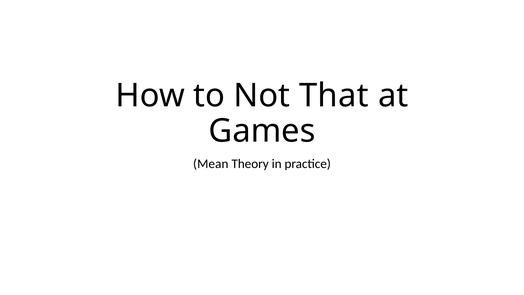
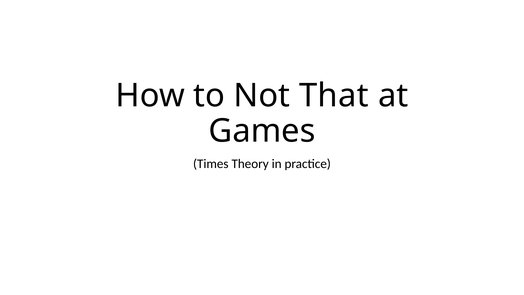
Mean: Mean -> Times
